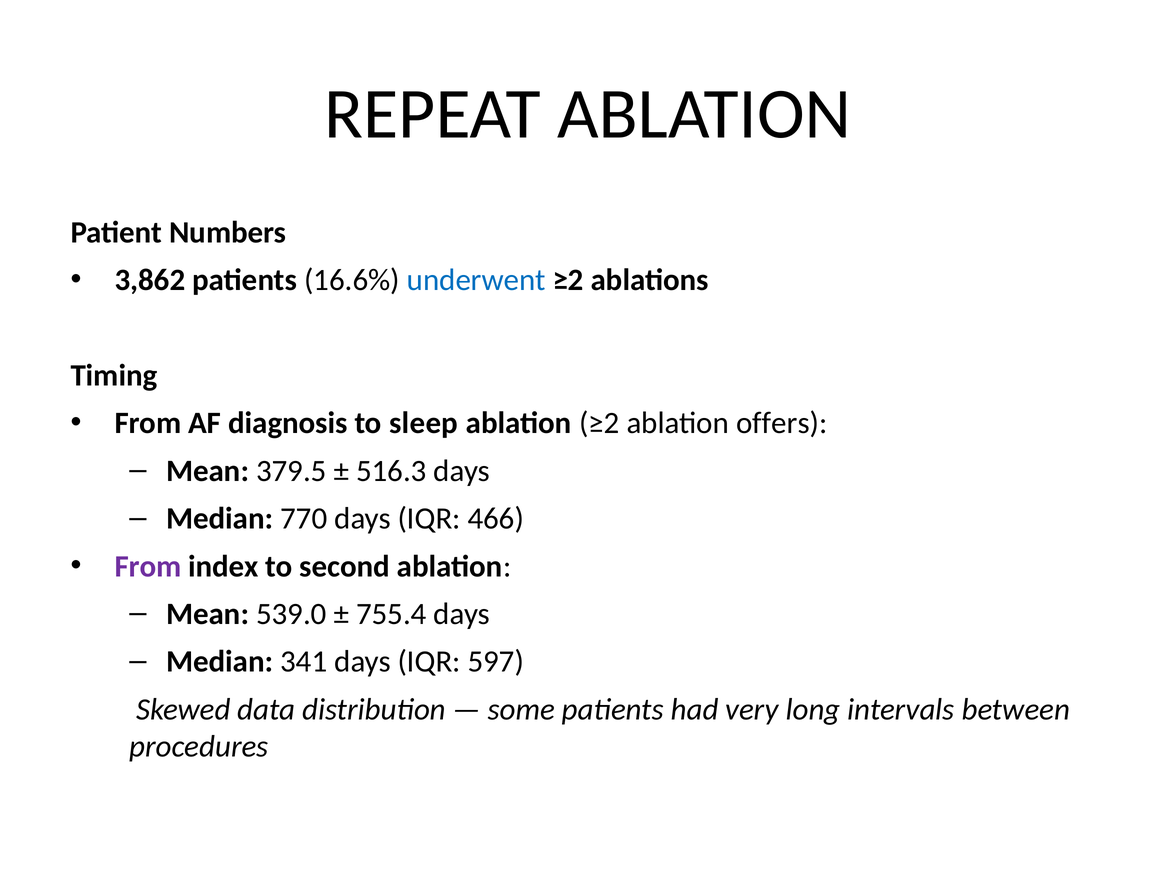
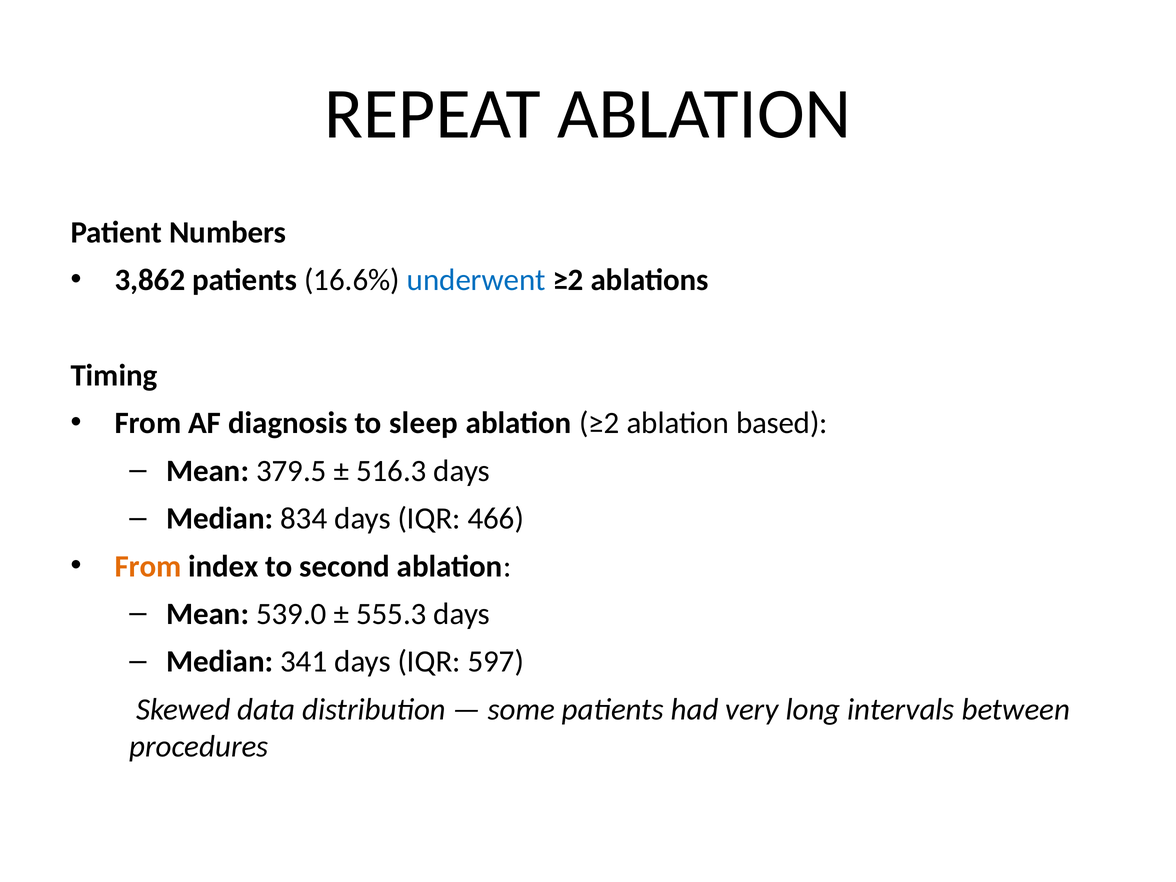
offers: offers -> based
770: 770 -> 834
From at (148, 566) colour: purple -> orange
755.4: 755.4 -> 555.3
